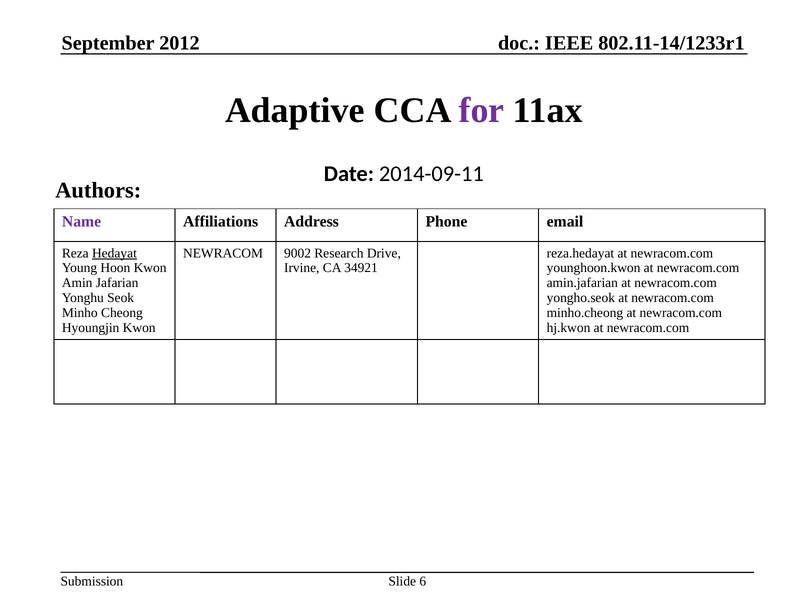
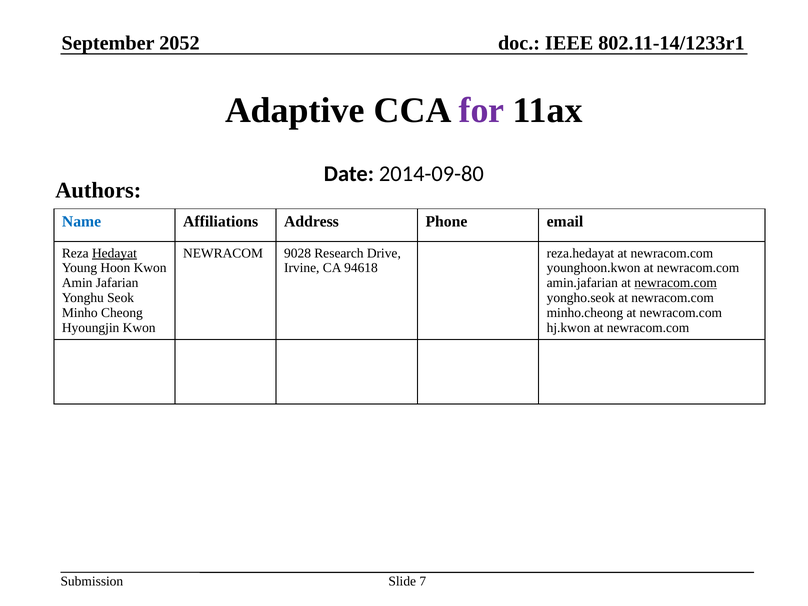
2012: 2012 -> 2052
2014-09-11: 2014-09-11 -> 2014-09-80
Name colour: purple -> blue
9002: 9002 -> 9028
34921: 34921 -> 94618
newracom.com at (676, 283) underline: none -> present
6: 6 -> 7
